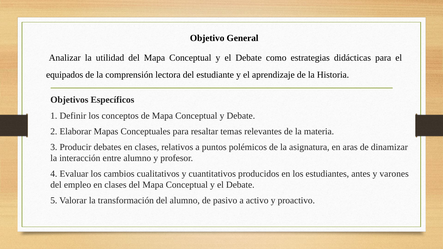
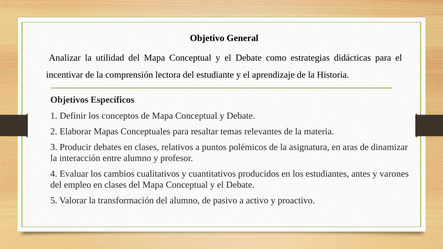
equipados: equipados -> incentivar
